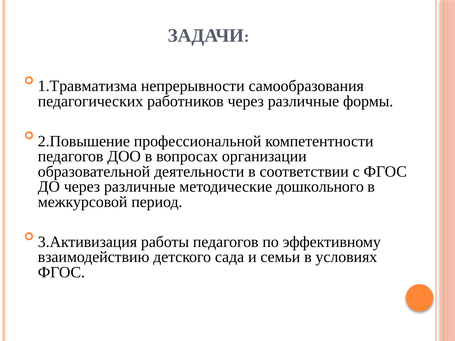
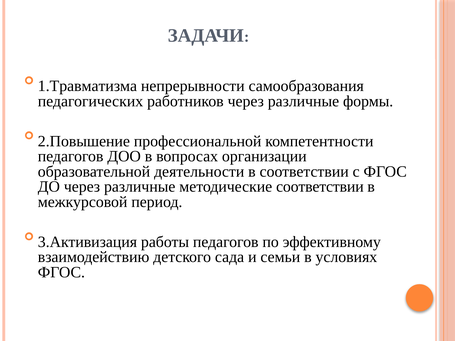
методические дошкольного: дошкольного -> соответствии
